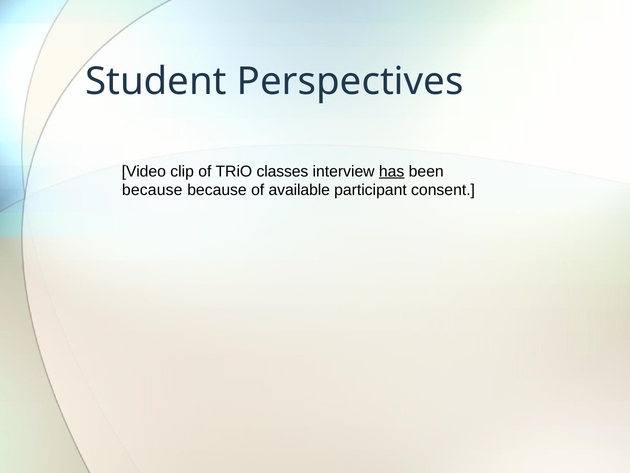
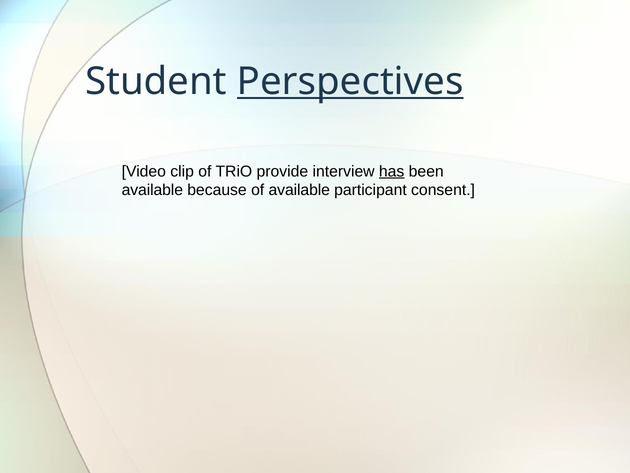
Perspectives underline: none -> present
classes: classes -> provide
because at (152, 190): because -> available
